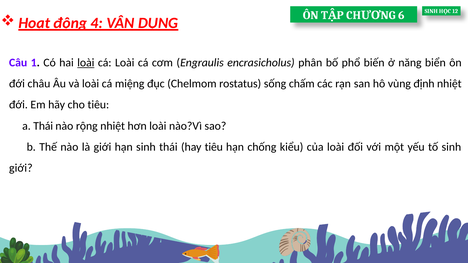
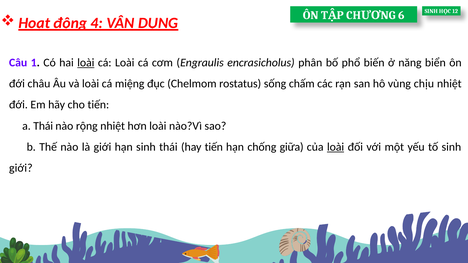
định: định -> chịu
cho tiêu: tiêu -> tiến
hay tiêu: tiêu -> tiến
kiểu: kiểu -> giữa
loài at (336, 147) underline: none -> present
